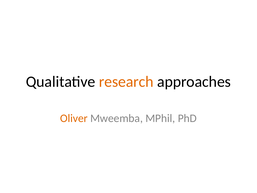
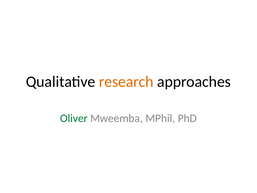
Oliver colour: orange -> green
